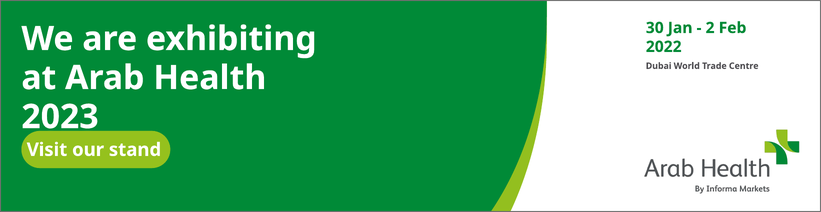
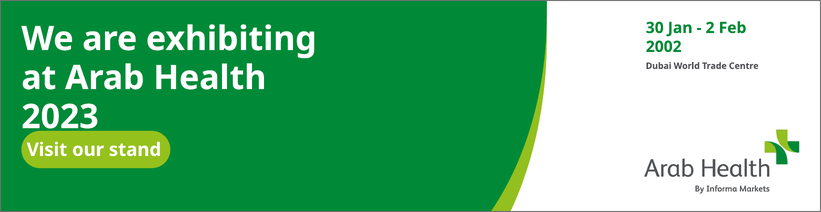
2022: 2022 -> 2002
